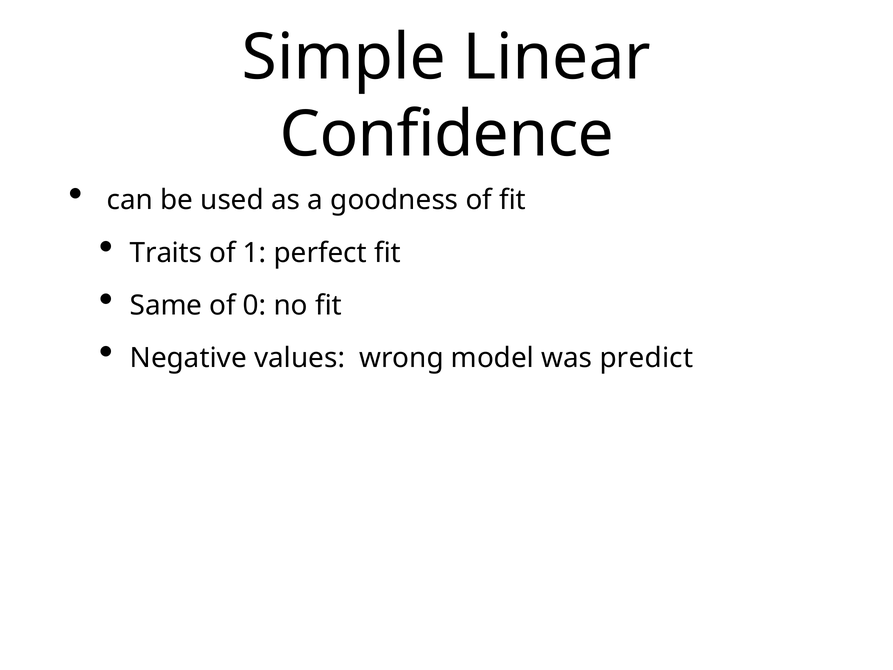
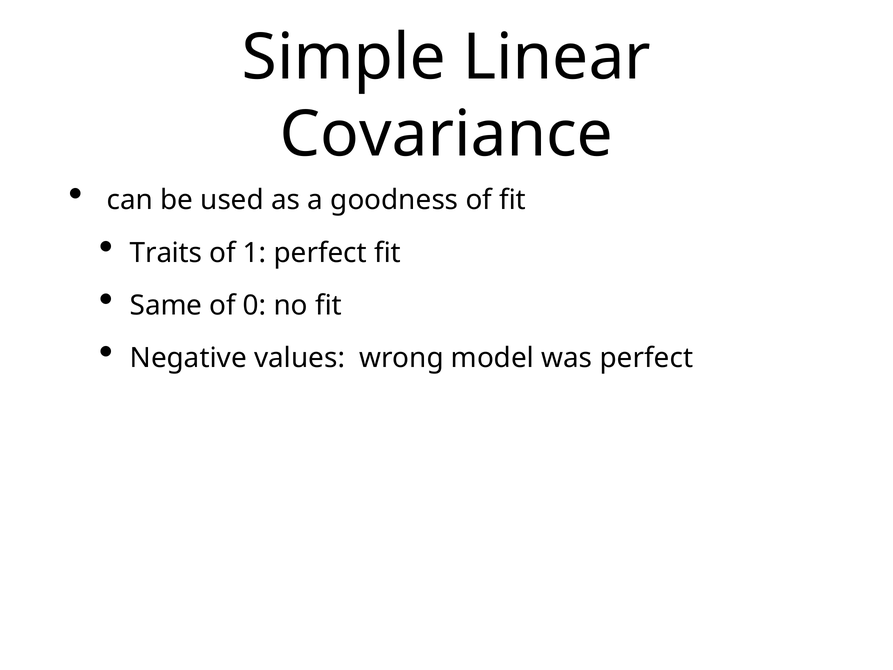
Confidence: Confidence -> Covariance
was predict: predict -> perfect
